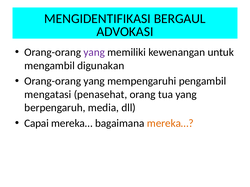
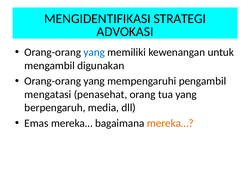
BERGAUL: BERGAUL -> STRATEGI
yang at (94, 52) colour: purple -> blue
Capai: Capai -> Emas
